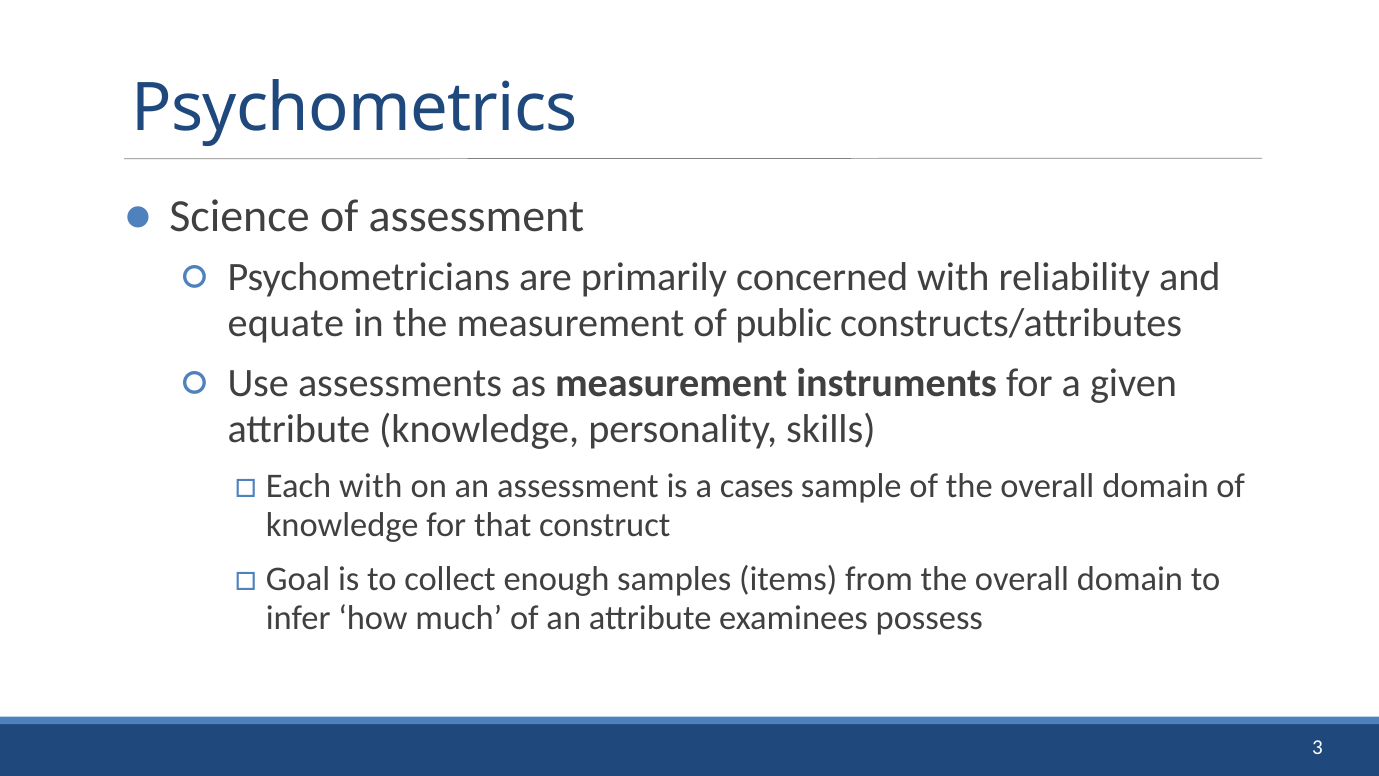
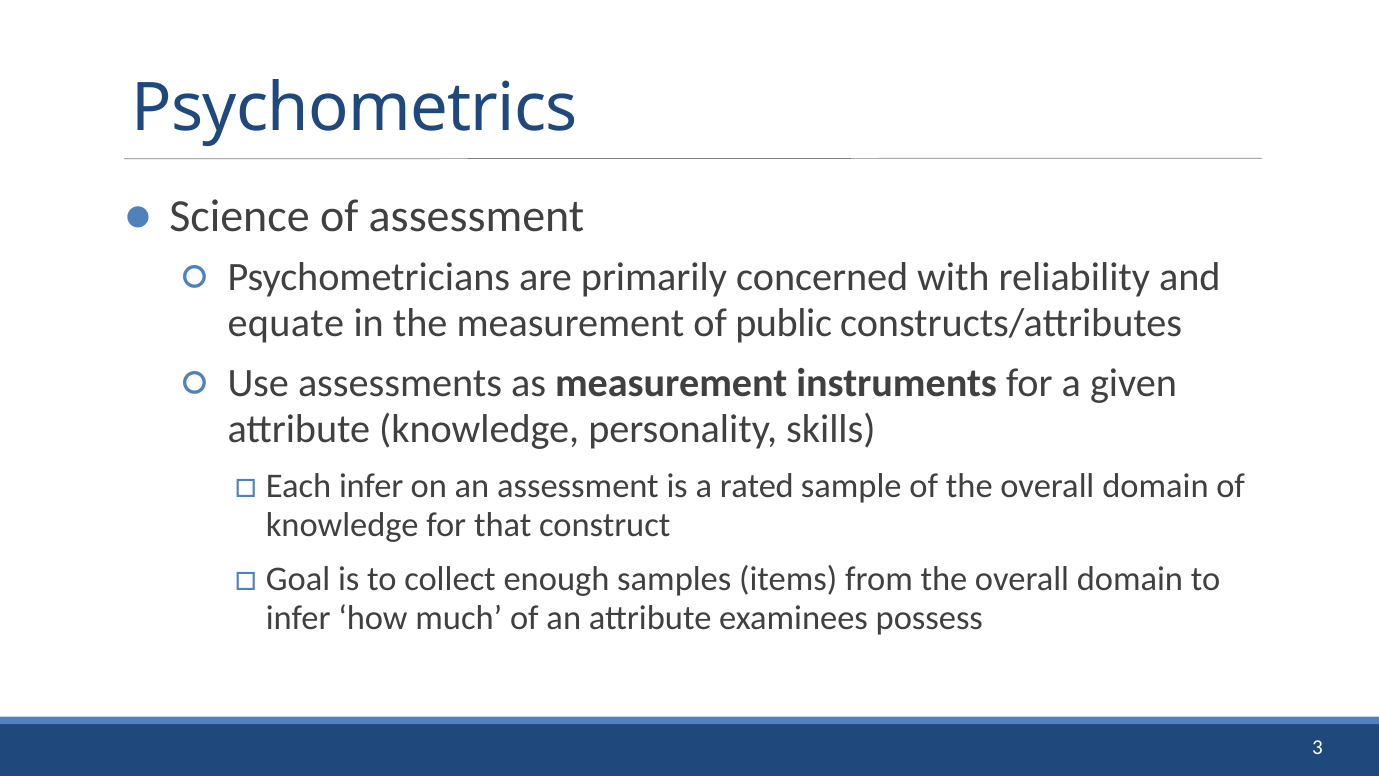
with at (371, 486): with -> infer
cases: cases -> rated
